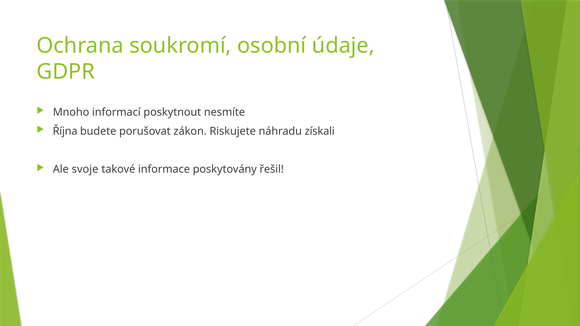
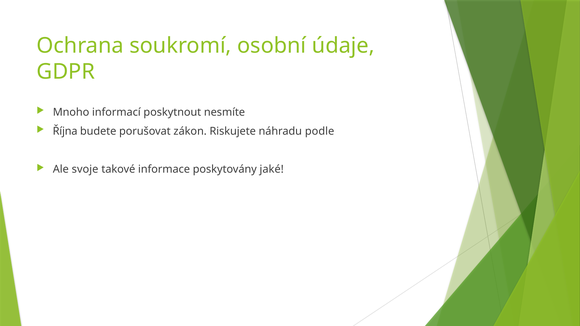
získali: získali -> podle
řešil: řešil -> jaké
